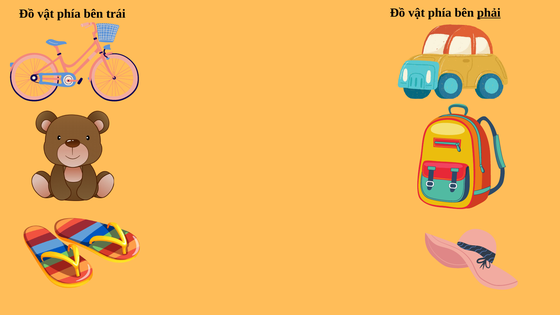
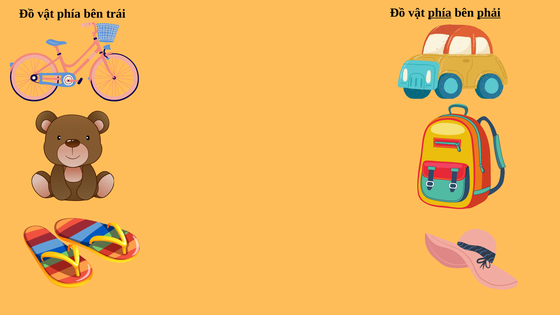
phía at (440, 13) underline: none -> present
